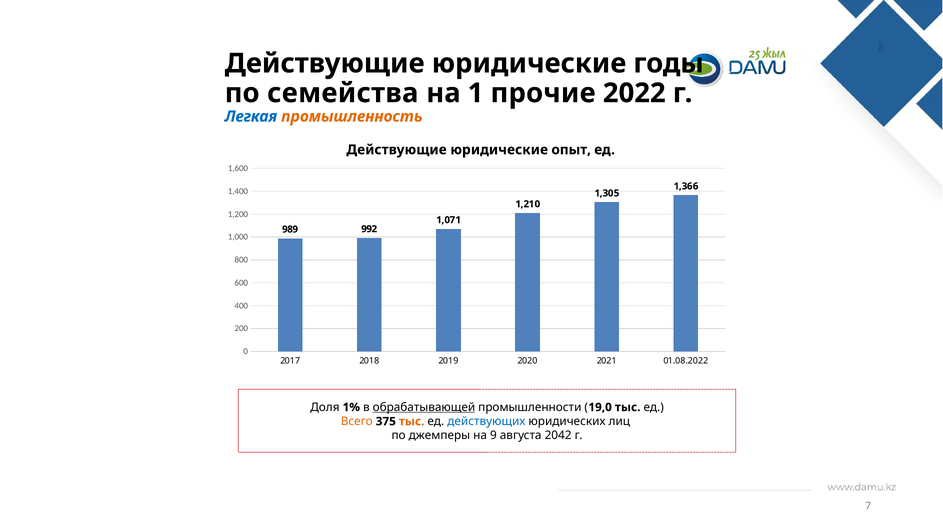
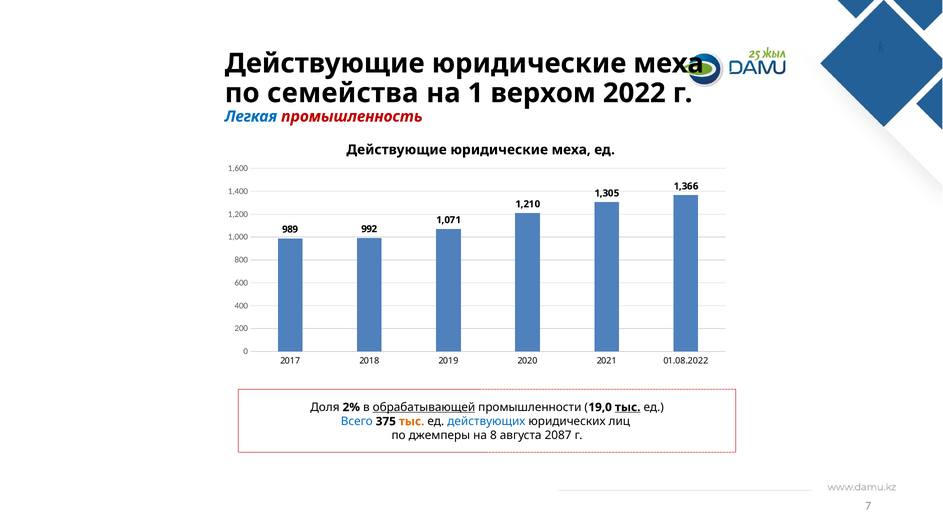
годы at (669, 63): годы -> меха
прочие: прочие -> верхом
промышленность colour: orange -> red
опыт at (571, 150): опыт -> меха
1%: 1% -> 2%
тыс at (628, 408) underline: none -> present
Всего colour: orange -> blue
9: 9 -> 8
2042: 2042 -> 2087
